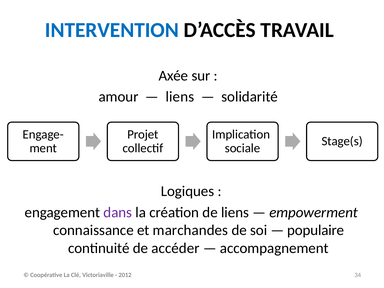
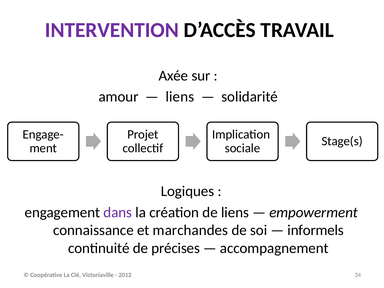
INTERVENTION colour: blue -> purple
populaire: populaire -> informels
accéder: accéder -> précises
